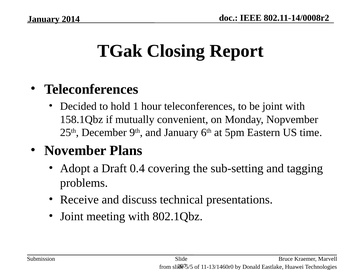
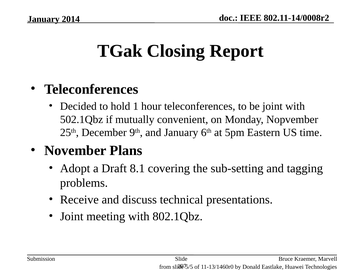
158.1Qbz: 158.1Qbz -> 502.1Qbz
0.4: 0.4 -> 8.1
